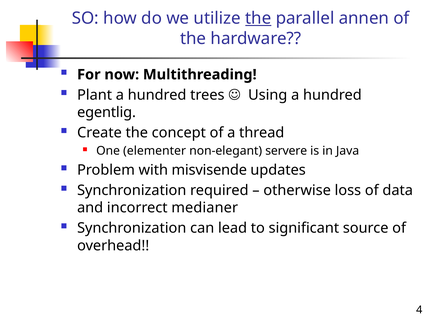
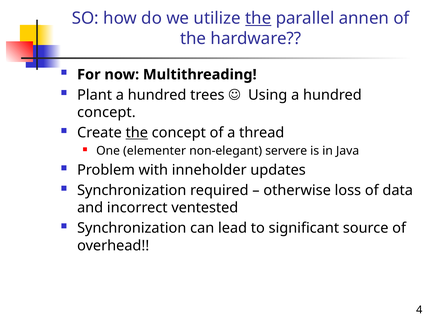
egentlig at (107, 112): egentlig -> concept
the at (137, 133) underline: none -> present
misvisende: misvisende -> inneholder
medianer: medianer -> ventested
